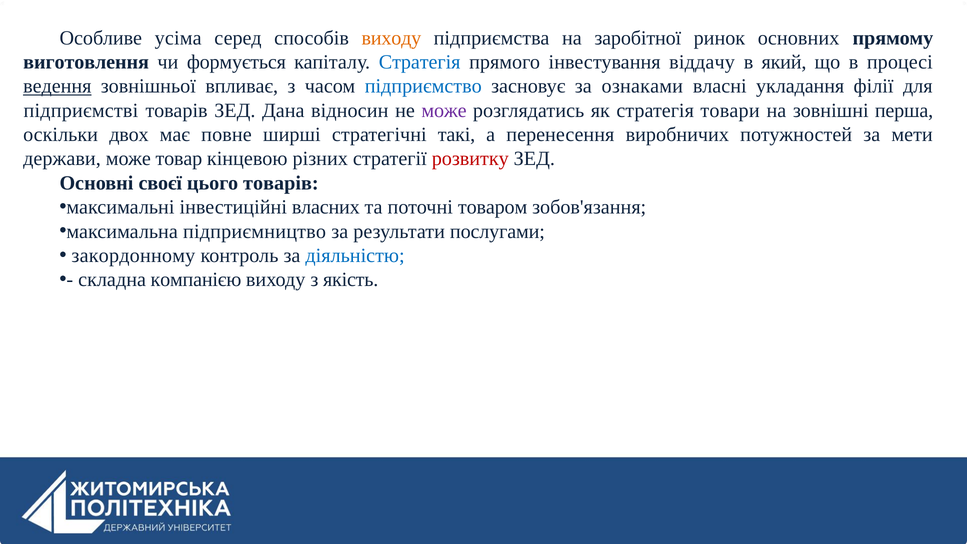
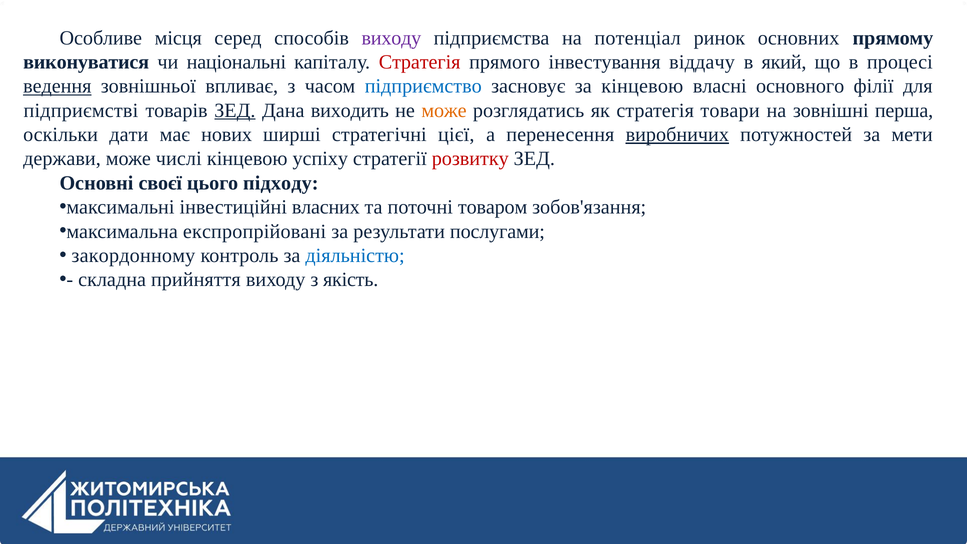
усіма: усіма -> місця
виходу at (391, 38) colour: orange -> purple
заробітної: заробітної -> потенціал
виготовлення: виготовлення -> виконуватися
формується: формується -> національні
Стратегія at (420, 62) colour: blue -> red
за ознаками: ознаками -> кінцевою
укладання: укладання -> основного
ЗЕД at (235, 110) underline: none -> present
відносин: відносин -> виходить
може at (444, 110) colour: purple -> orange
двох: двох -> дати
повне: повне -> нових
такі: такі -> цієї
виробничих underline: none -> present
товар: товар -> числі
різних: різних -> успіху
цього товарів: товарів -> підходу
підприємництво: підприємництво -> експропрійовані
компанією: компанією -> прийняття
